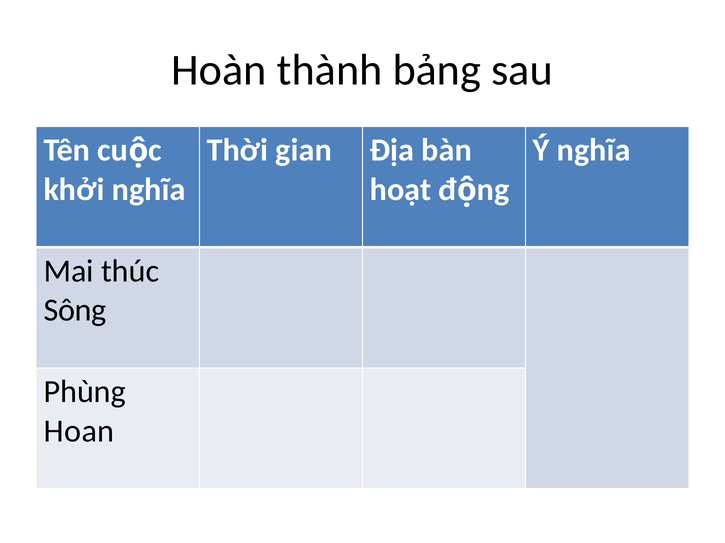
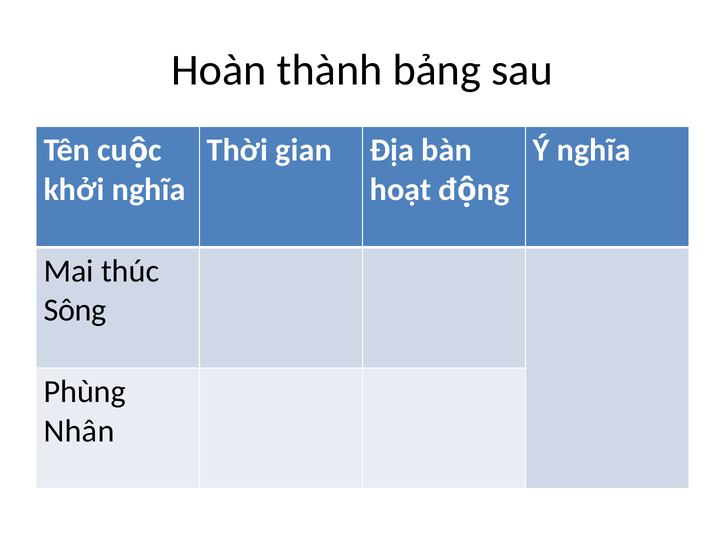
Hoan: Hoan -> Nhân
